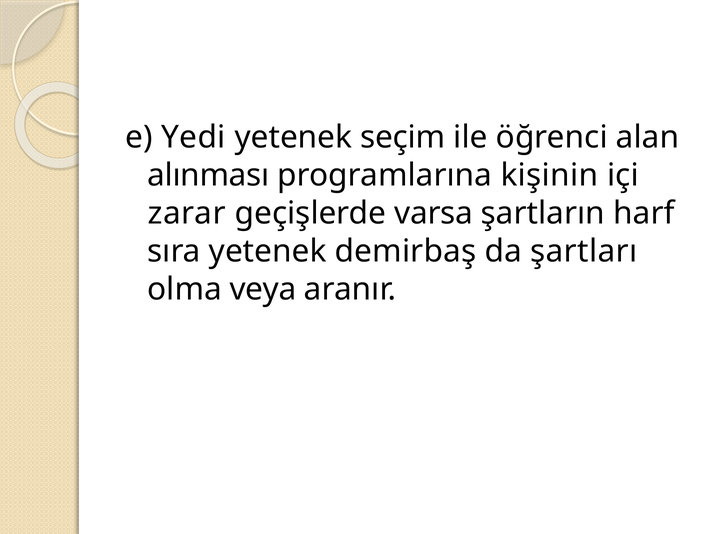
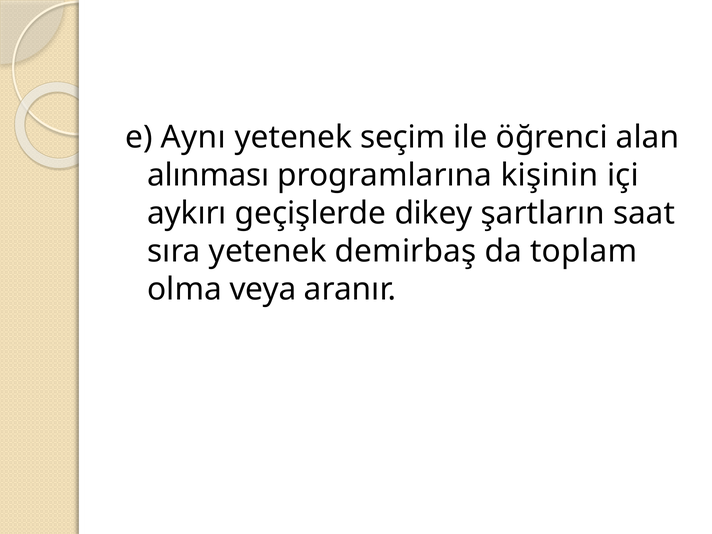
Yedi: Yedi -> Aynı
zarar: zarar -> aykırı
varsa: varsa -> dikey
harf: harf -> saat
şartları: şartları -> toplam
